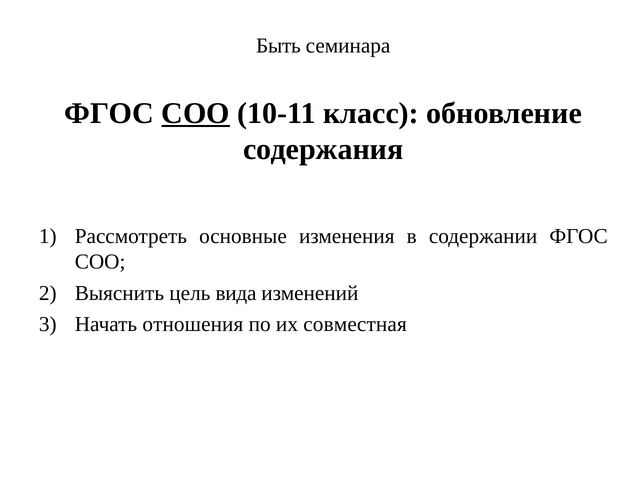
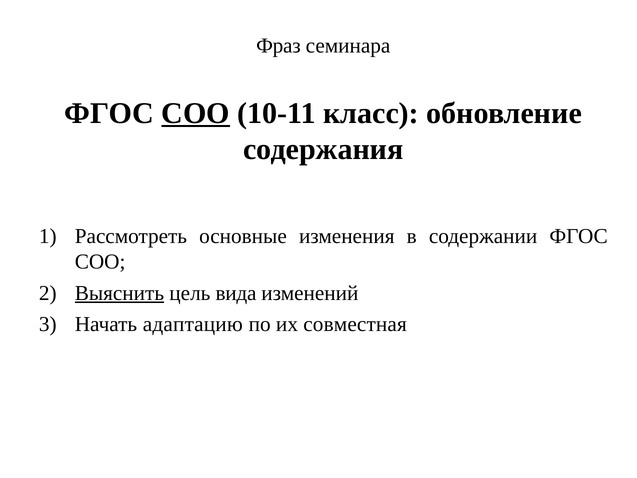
Быть: Быть -> Фраз
Выяснить underline: none -> present
отношения: отношения -> адаптацию
